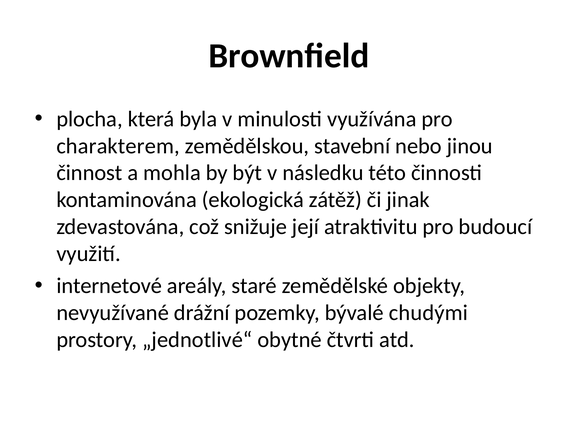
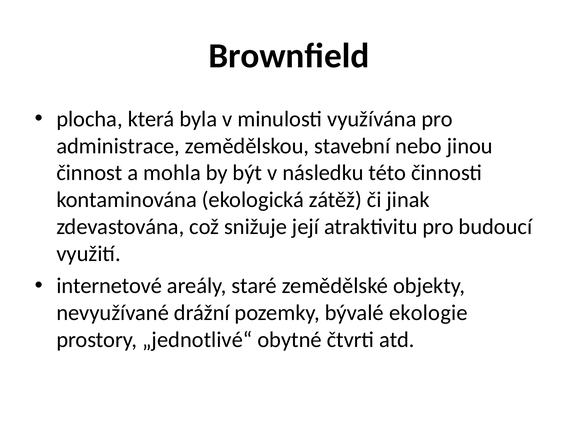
charakterem: charakterem -> administrace
chudými: chudými -> ekologie
